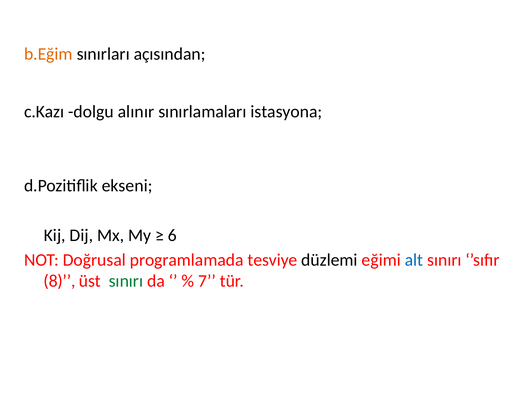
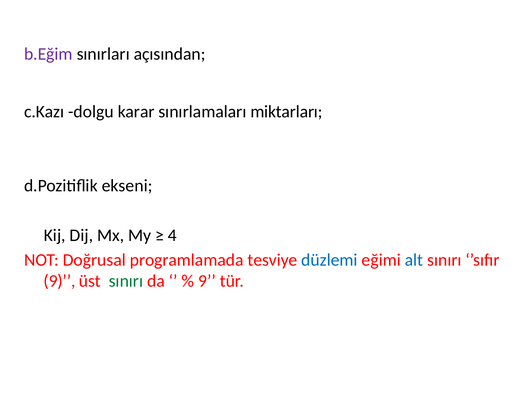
b.Eğim colour: orange -> purple
alınır: alınır -> karar
istasyona: istasyona -> miktarları
6: 6 -> 4
düzlemi colour: black -> blue
8 at (60, 281): 8 -> 9
7 at (207, 281): 7 -> 9
